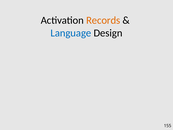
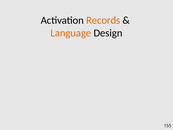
Language colour: blue -> orange
